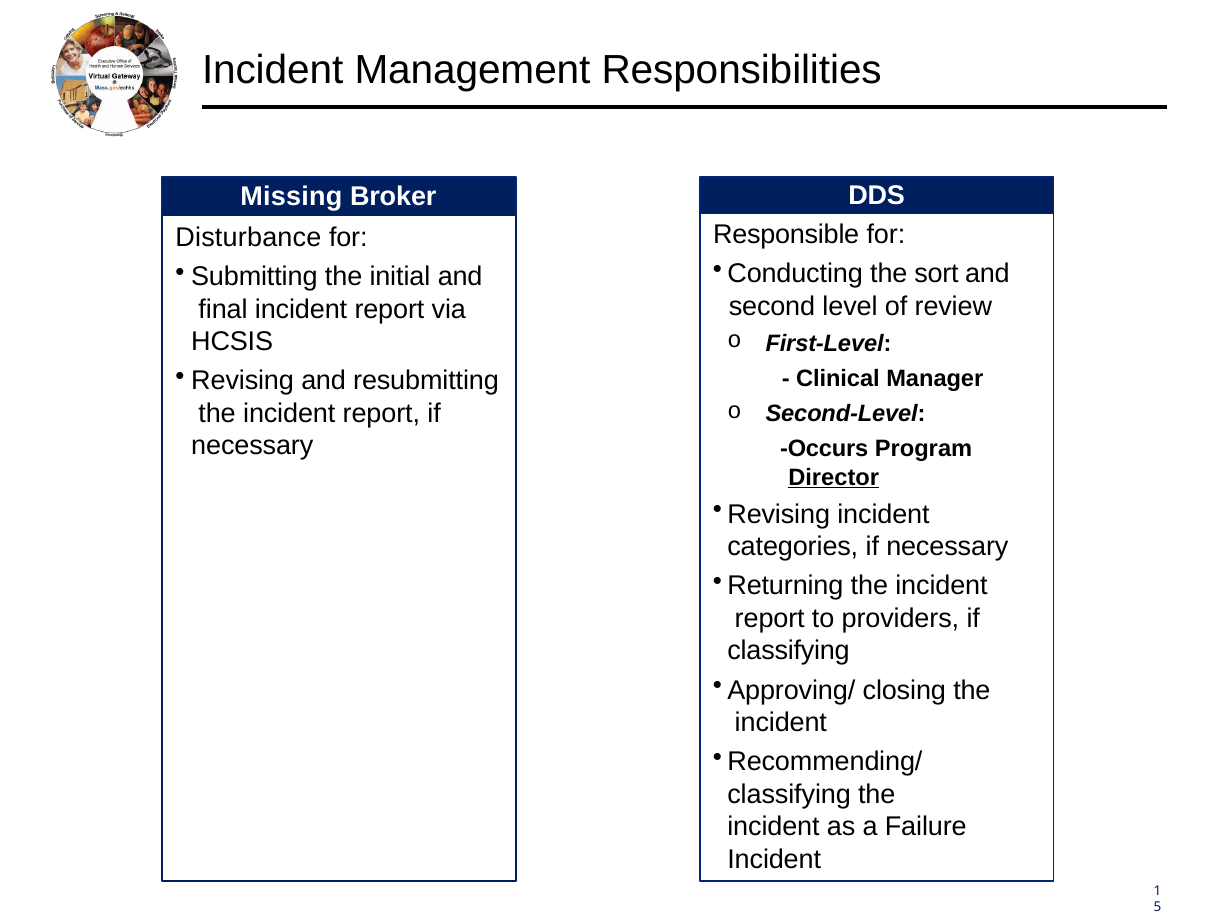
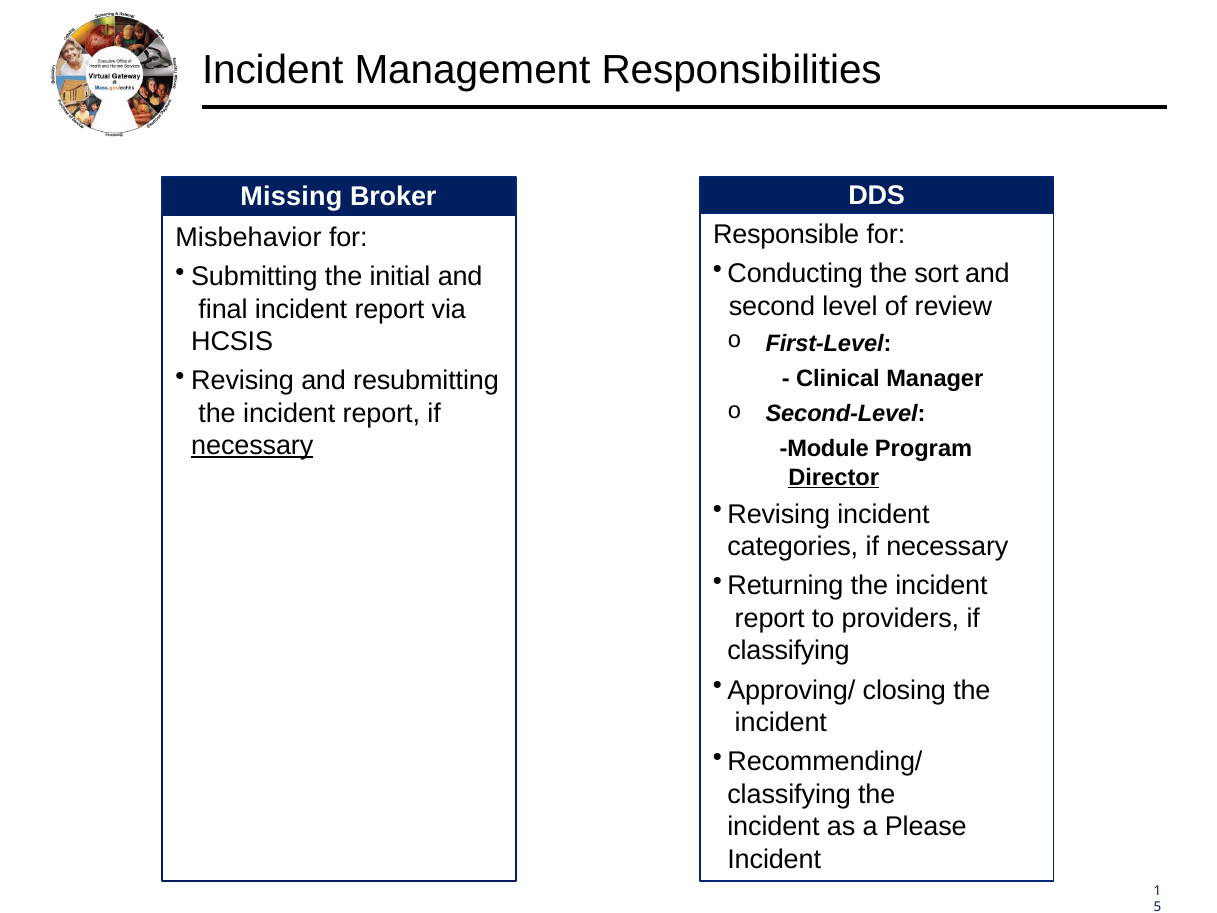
Disturbance: Disturbance -> Misbehavior
necessary at (252, 445) underline: none -> present
Occurs: Occurs -> Module
Failure: Failure -> Please
